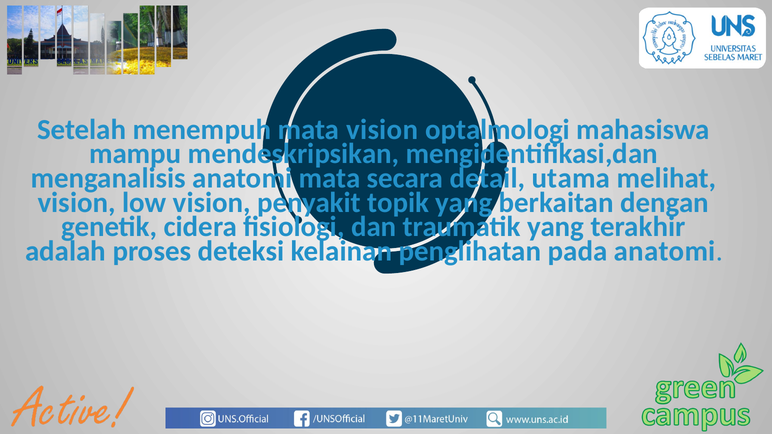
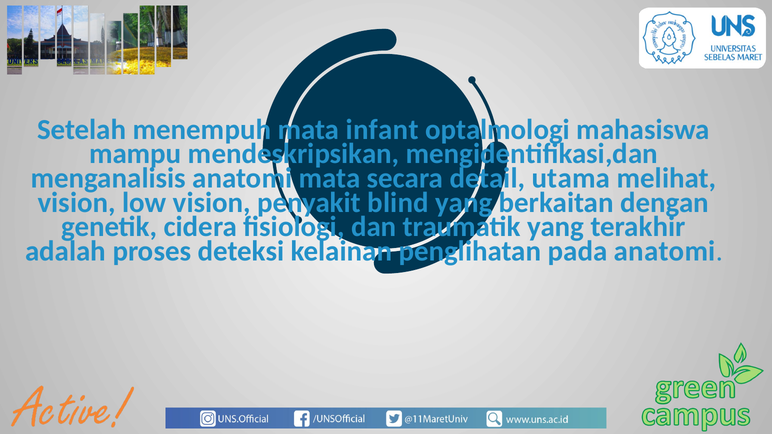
mata vision: vision -> infant
topik: topik -> blind
